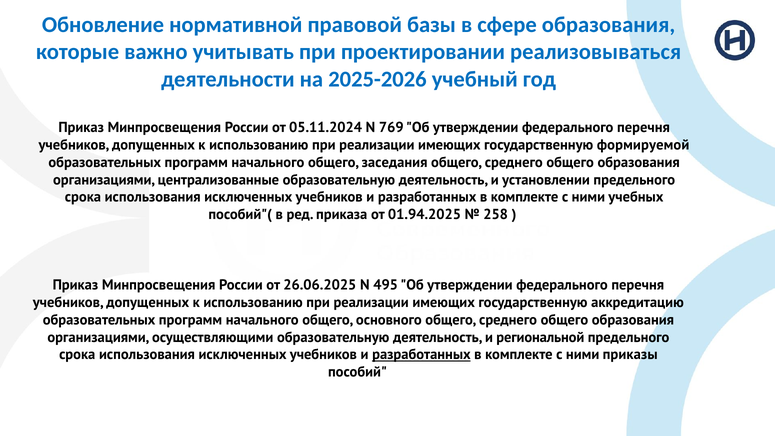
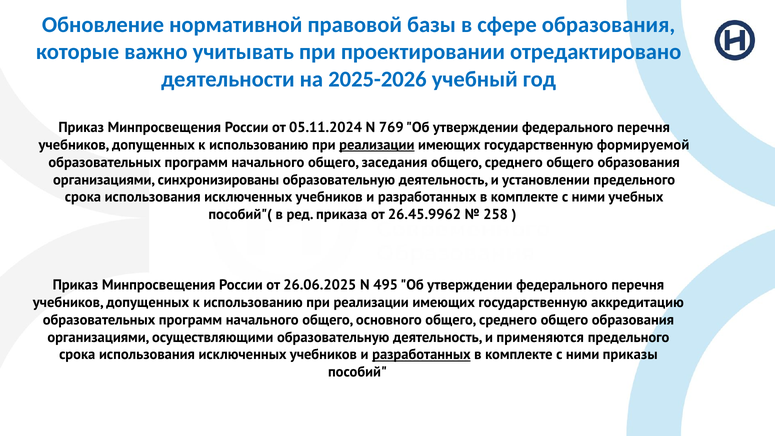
реализовываться: реализовываться -> отредактировано
реализации at (377, 145) underline: none -> present
централизованные: централизованные -> синхронизированы
01.94.2025: 01.94.2025 -> 26.45.9962
региональной: региональной -> применяются
